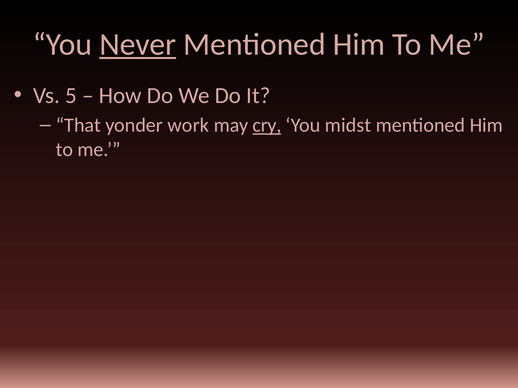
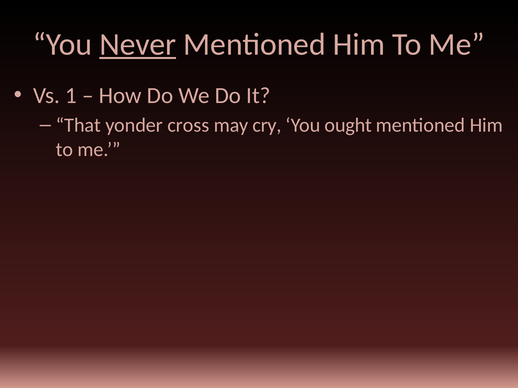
5: 5 -> 1
work: work -> cross
cry underline: present -> none
midst: midst -> ought
